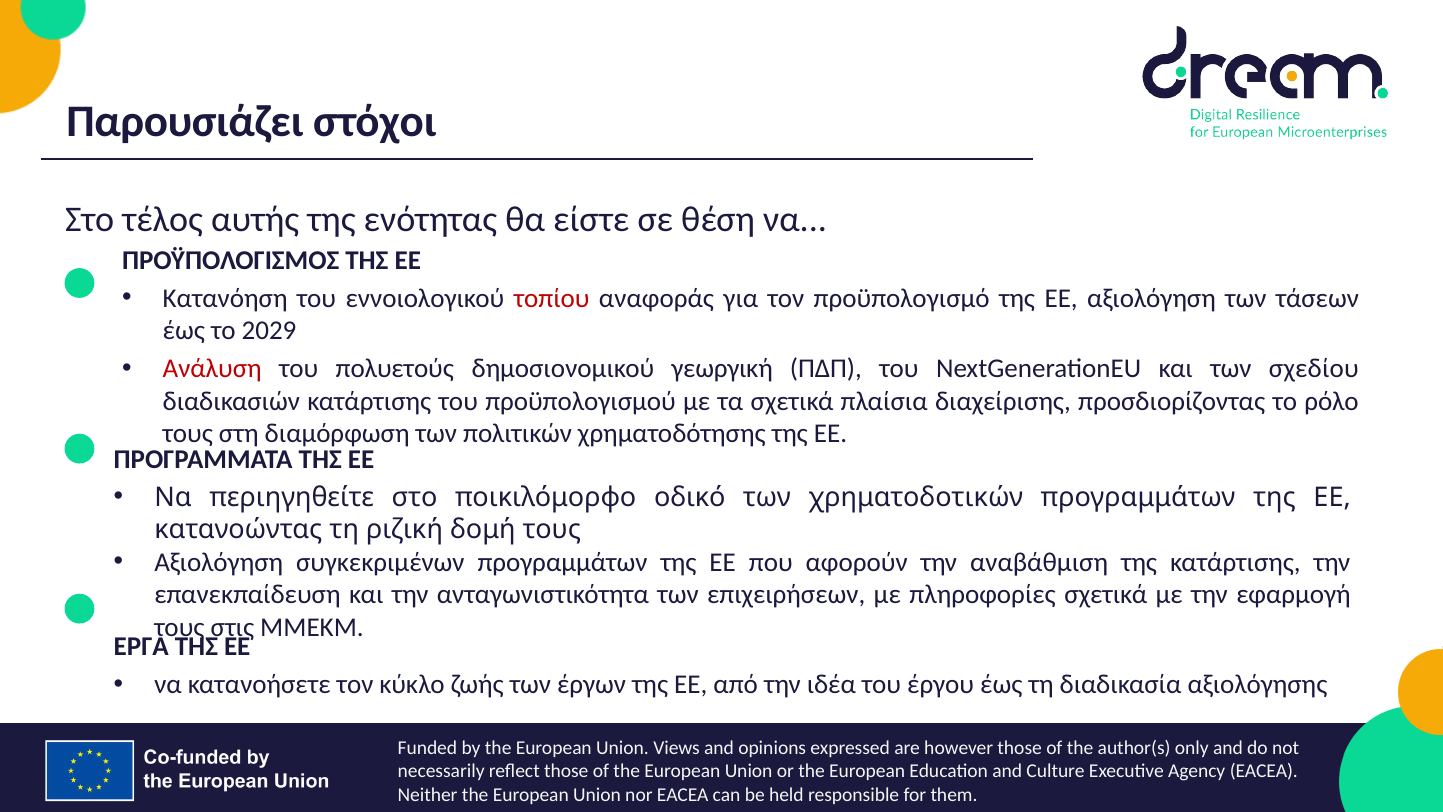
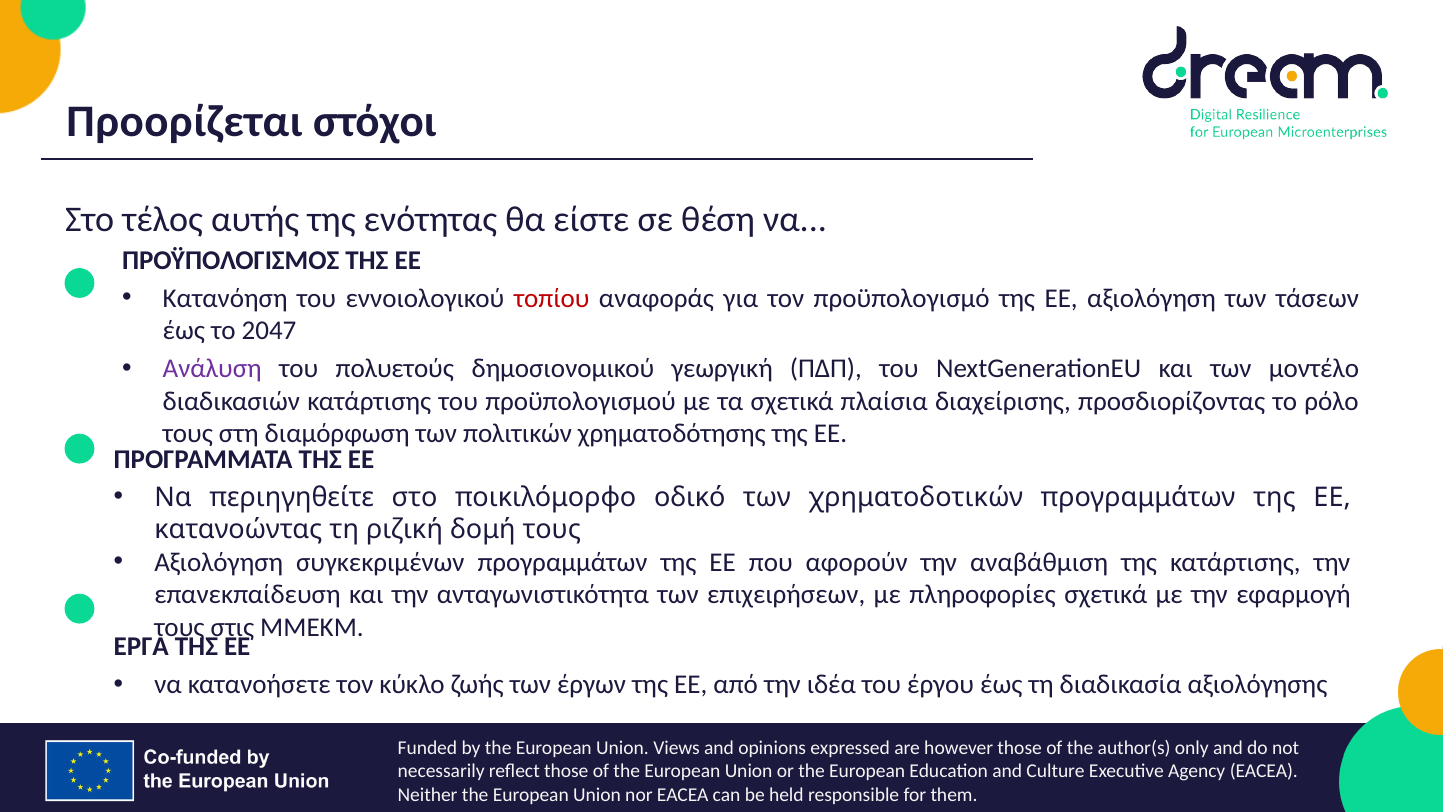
Παρουσιάζει: Παρουσιάζει -> Προορίζεται
2029: 2029 -> 2047
Ανάλυση colour: red -> purple
σχεδίου: σχεδίου -> μοντέλο
